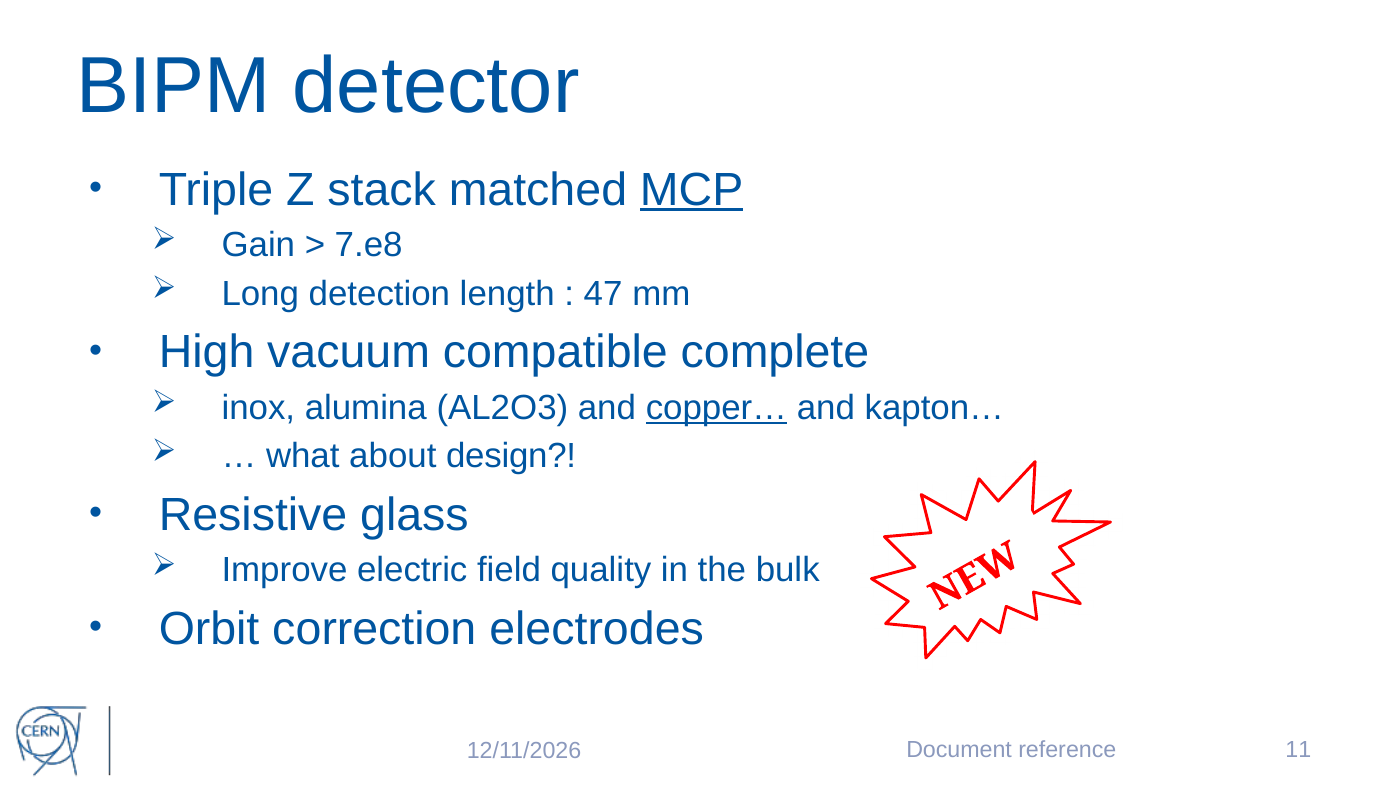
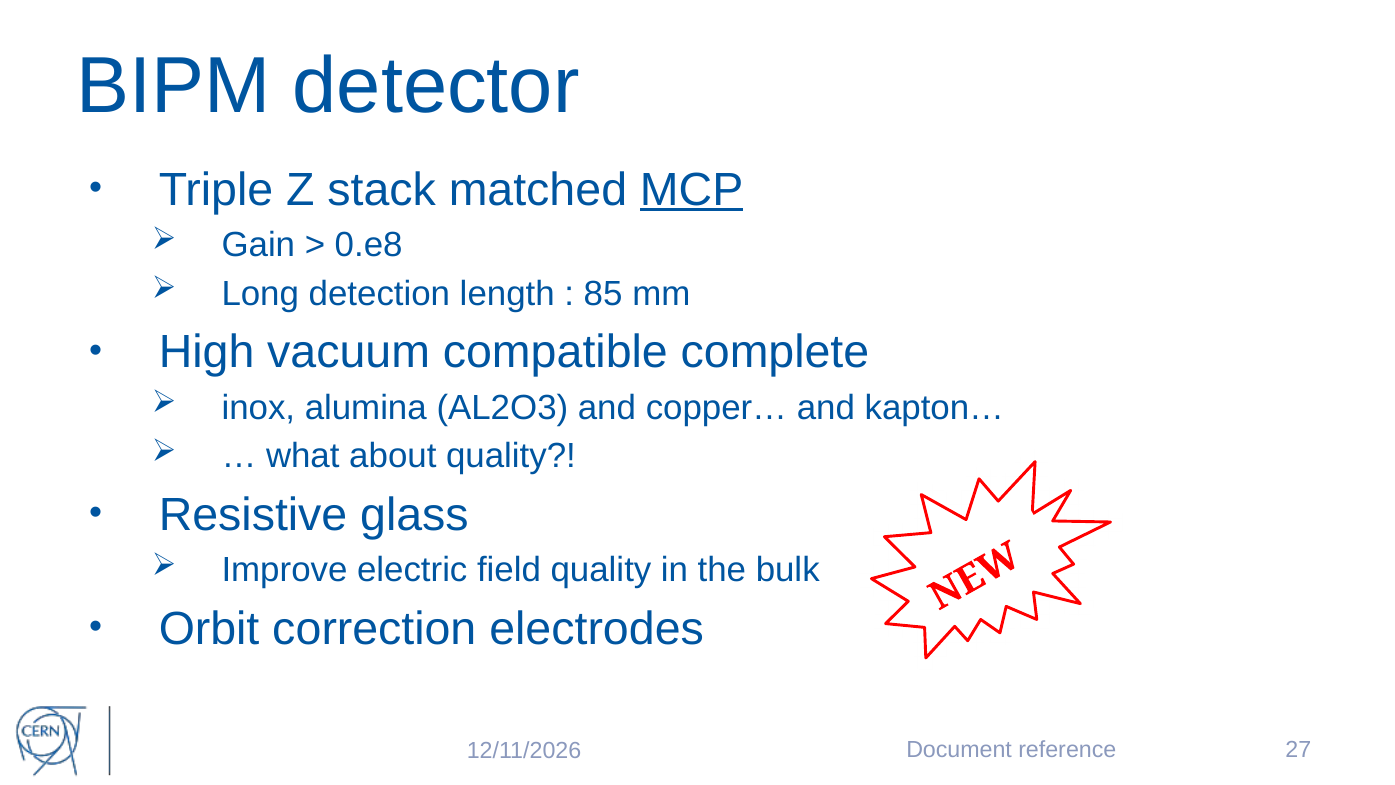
7.e8: 7.e8 -> 0.e8
47: 47 -> 85
copper… underline: present -> none
about design: design -> quality
11: 11 -> 27
